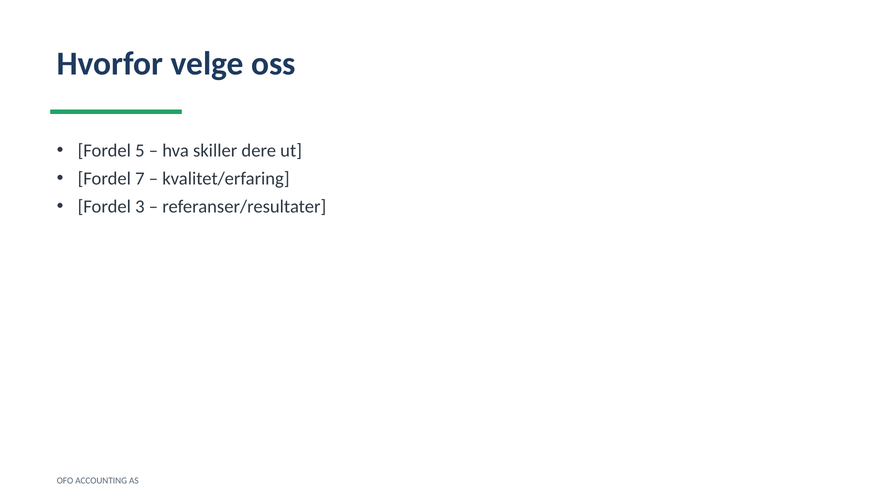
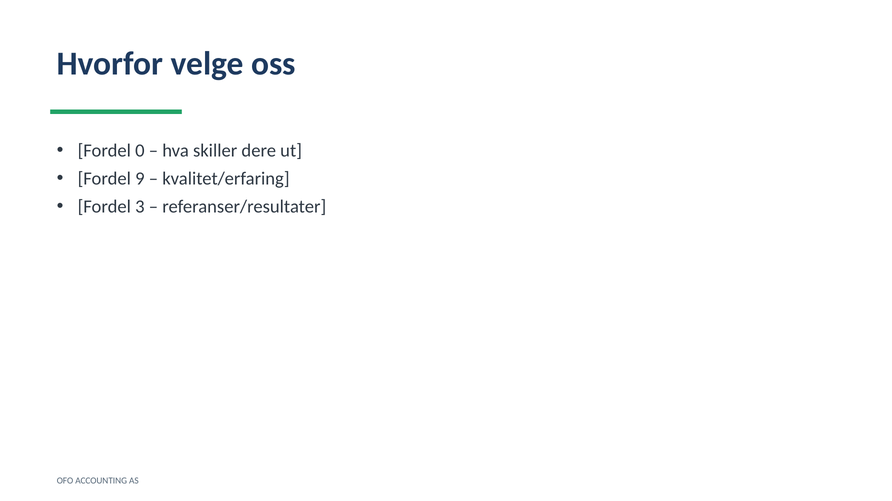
5: 5 -> 0
7: 7 -> 9
